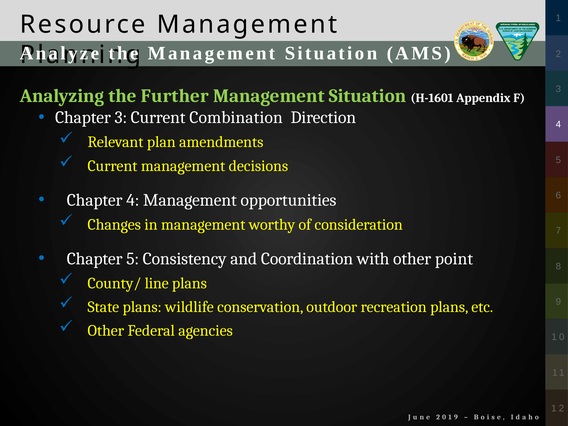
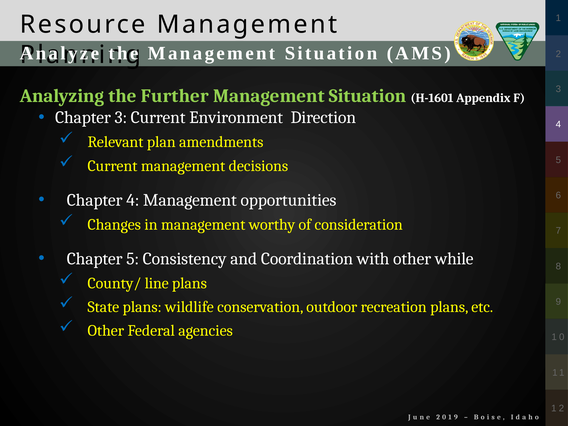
Combination: Combination -> Environment
point: point -> while
